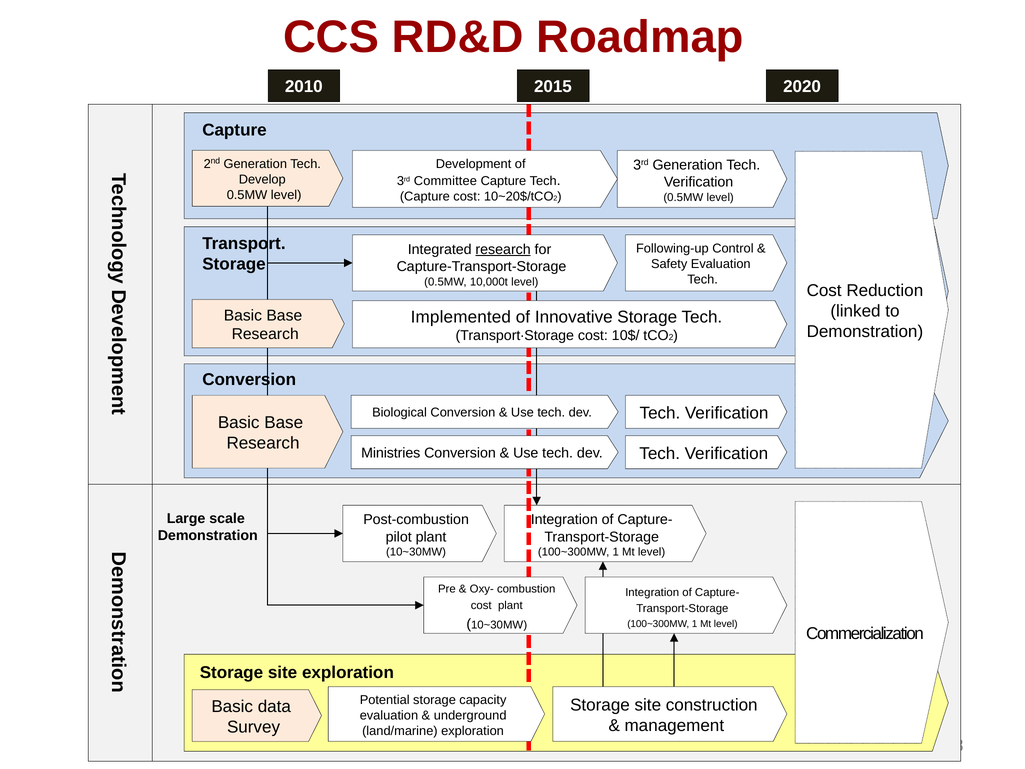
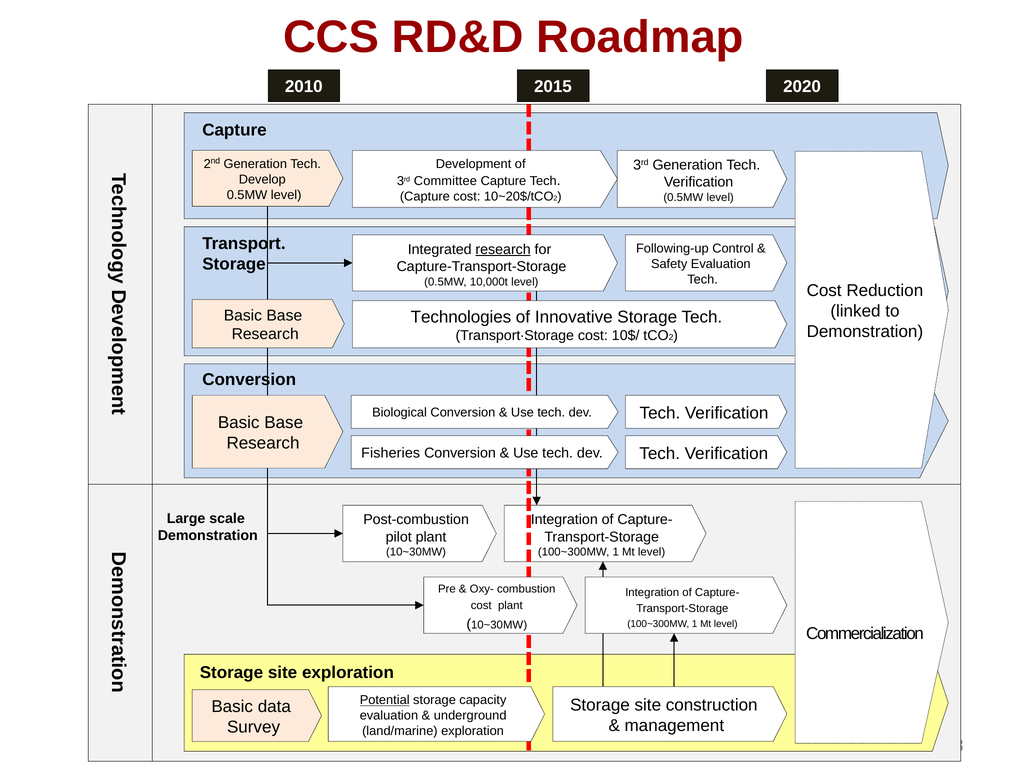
Implemented: Implemented -> Technologies
Ministries: Ministries -> Fisheries
Potential underline: none -> present
